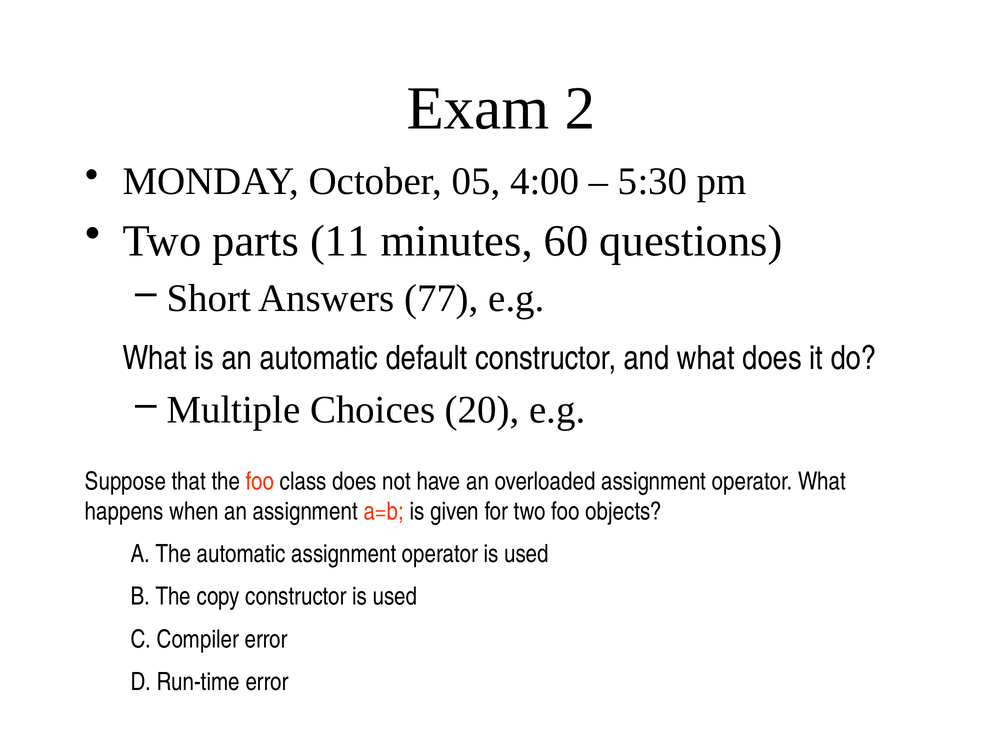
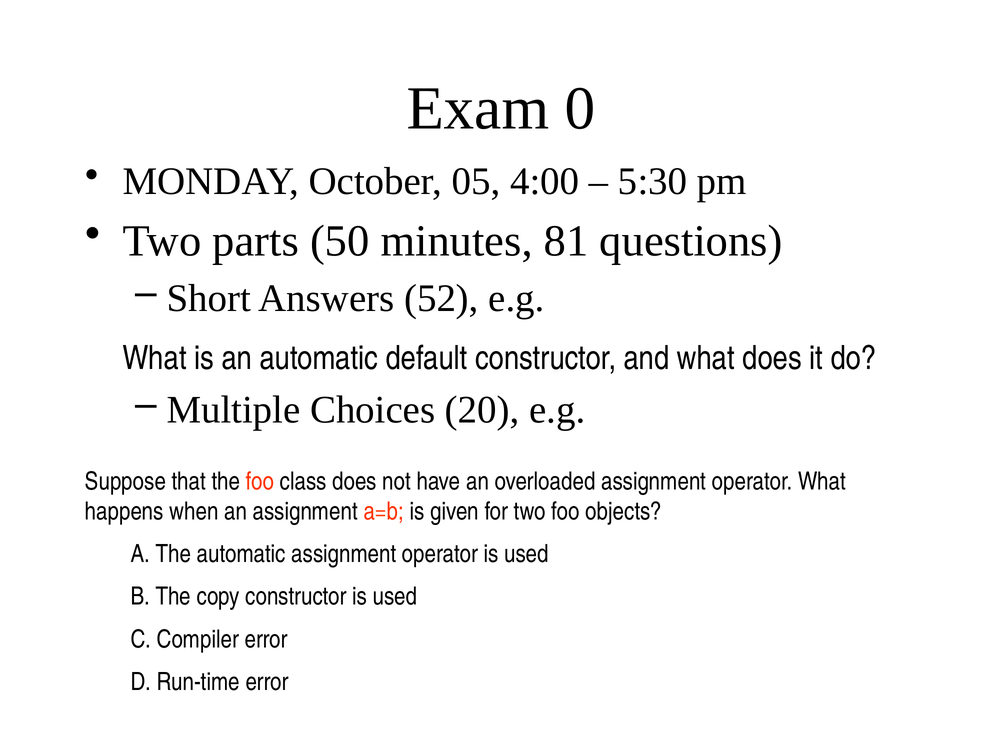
2: 2 -> 0
11: 11 -> 50
60: 60 -> 81
77: 77 -> 52
